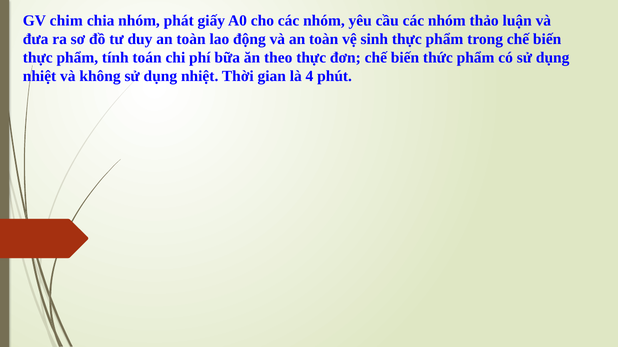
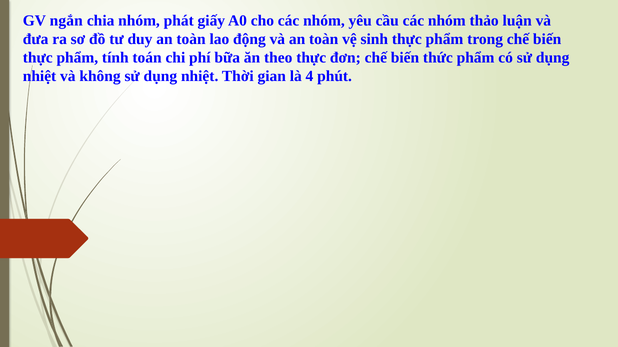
chim: chim -> ngắn
